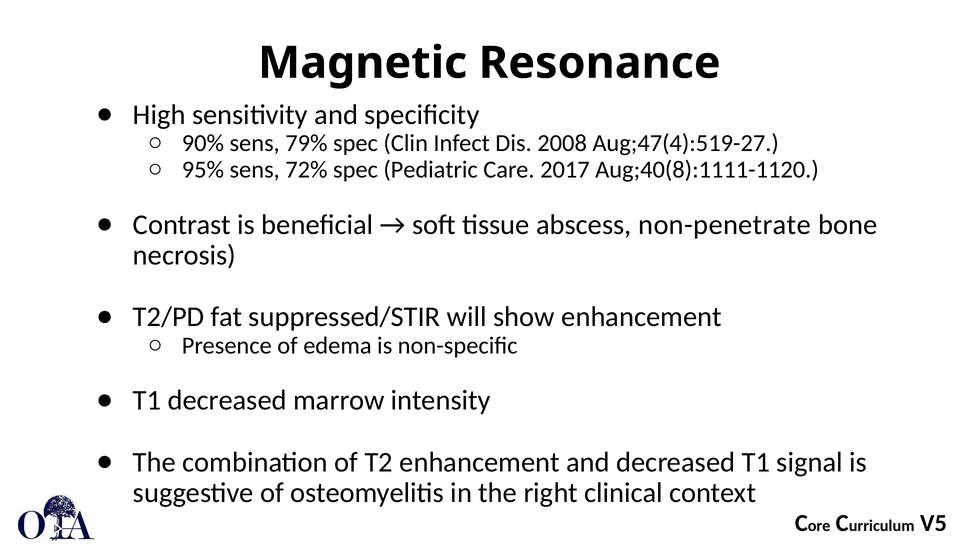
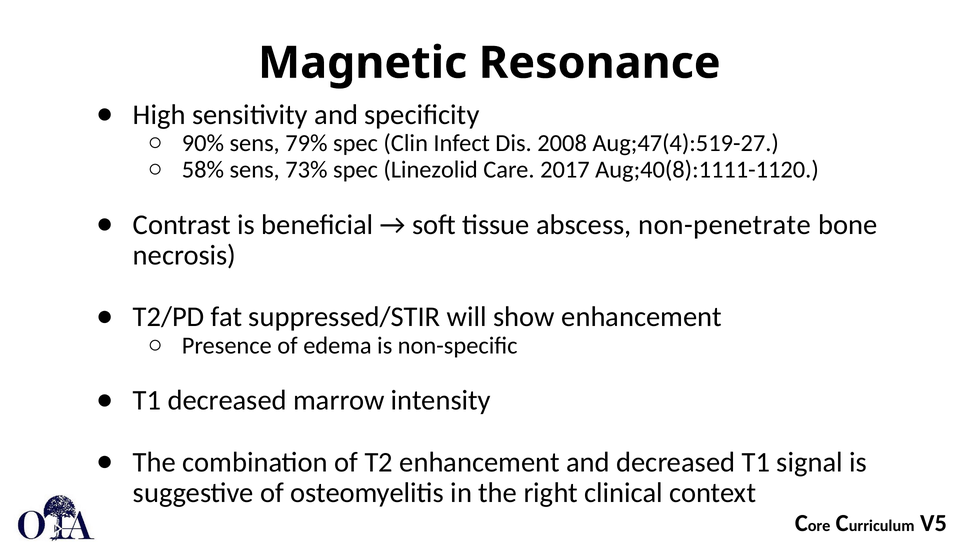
95%: 95% -> 58%
72%: 72% -> 73%
Pediatric: Pediatric -> Linezolid
